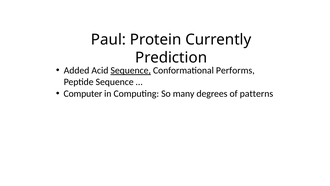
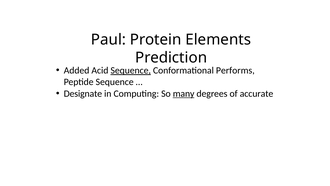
Currently: Currently -> Elements
Computer: Computer -> Designate
many underline: none -> present
patterns: patterns -> accurate
